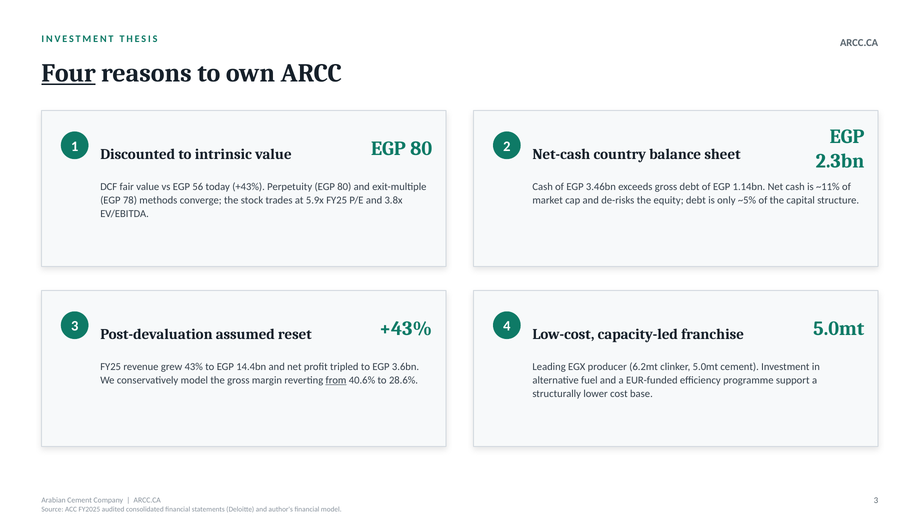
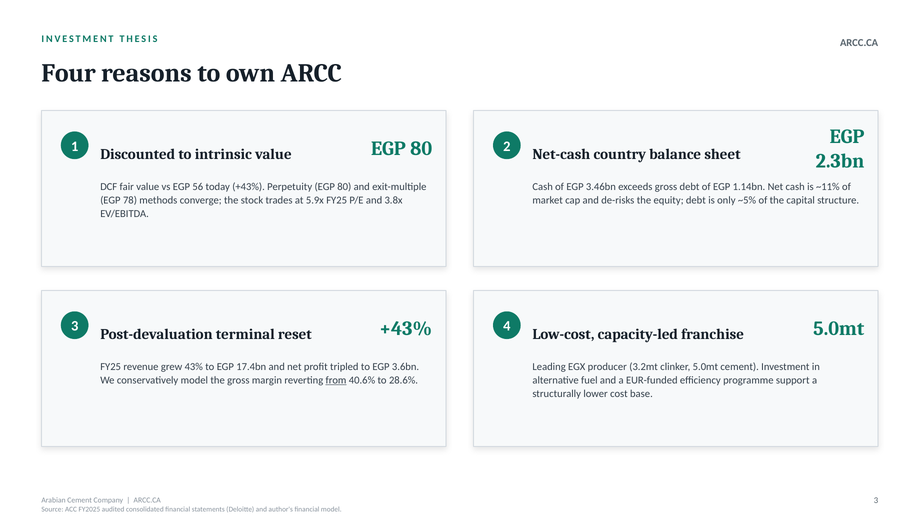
Four underline: present -> none
assumed: assumed -> terminal
14.4bn: 14.4bn -> 17.4bn
6.2mt: 6.2mt -> 3.2mt
